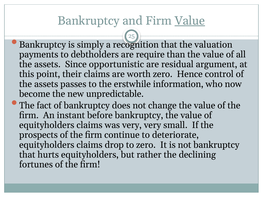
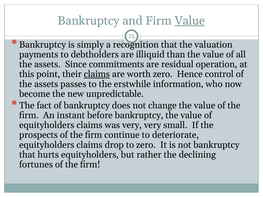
require: require -> illiquid
opportunistic: opportunistic -> commitments
argument: argument -> operation
claims at (97, 74) underline: none -> present
